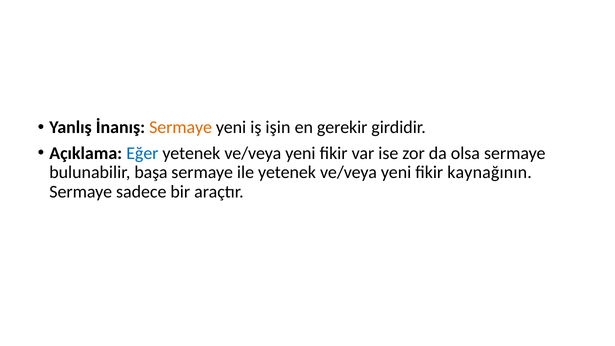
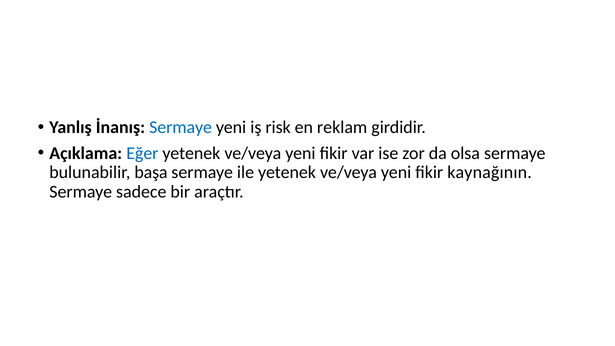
Sermaye at (181, 127) colour: orange -> blue
işin: işin -> risk
gerekir: gerekir -> reklam
